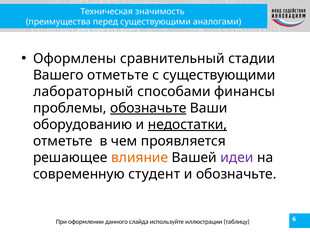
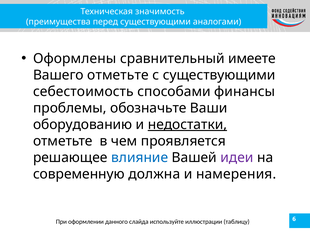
стадии: стадии -> имеете
лабораторный: лабораторный -> себестоимость
обозначьте at (148, 108) underline: present -> none
влияние colour: orange -> blue
студент: студент -> должна
и обозначьте: обозначьте -> намерения
